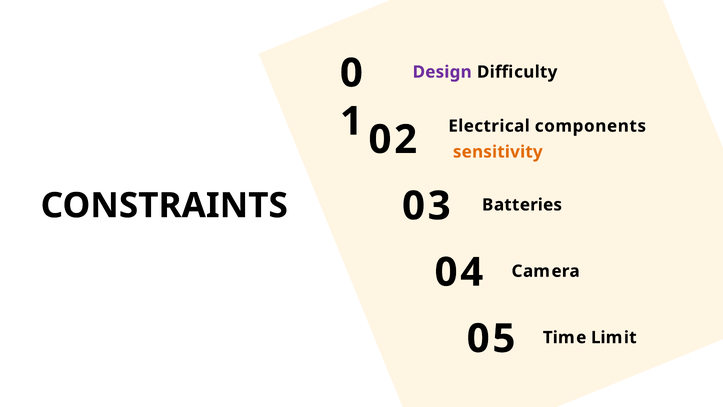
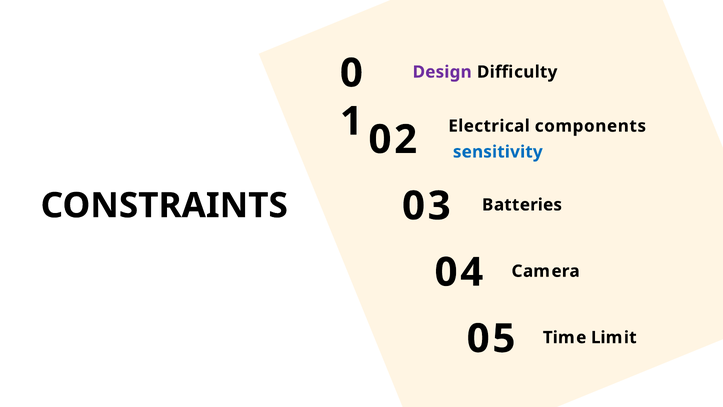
sensitivity colour: orange -> blue
